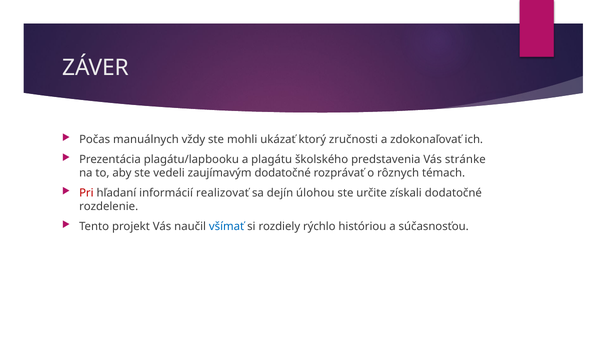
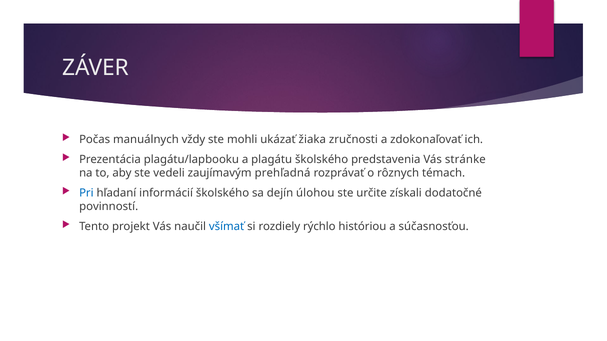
ktorý: ktorý -> žiaka
zaujímavým dodatočné: dodatočné -> prehľadná
Pri colour: red -> blue
informácií realizovať: realizovať -> školského
rozdelenie: rozdelenie -> povinností
